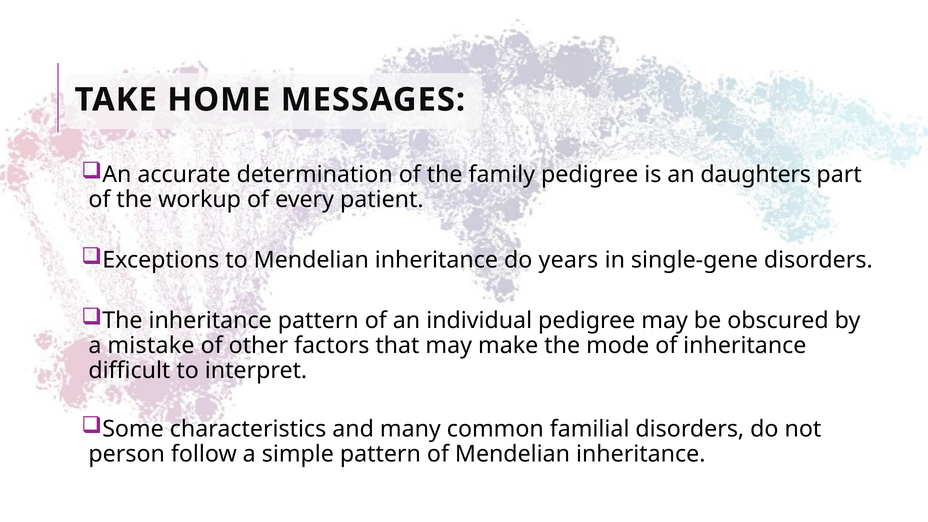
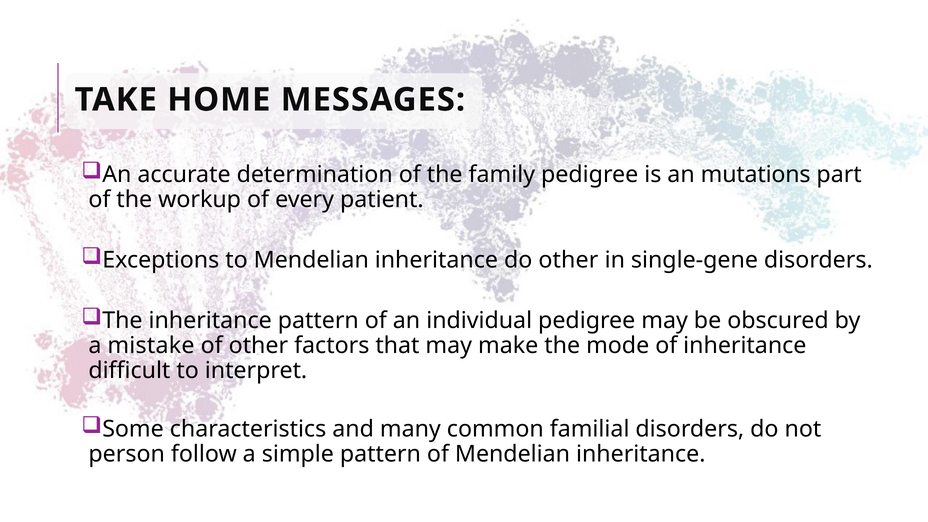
daughters: daughters -> mutations
do years: years -> other
